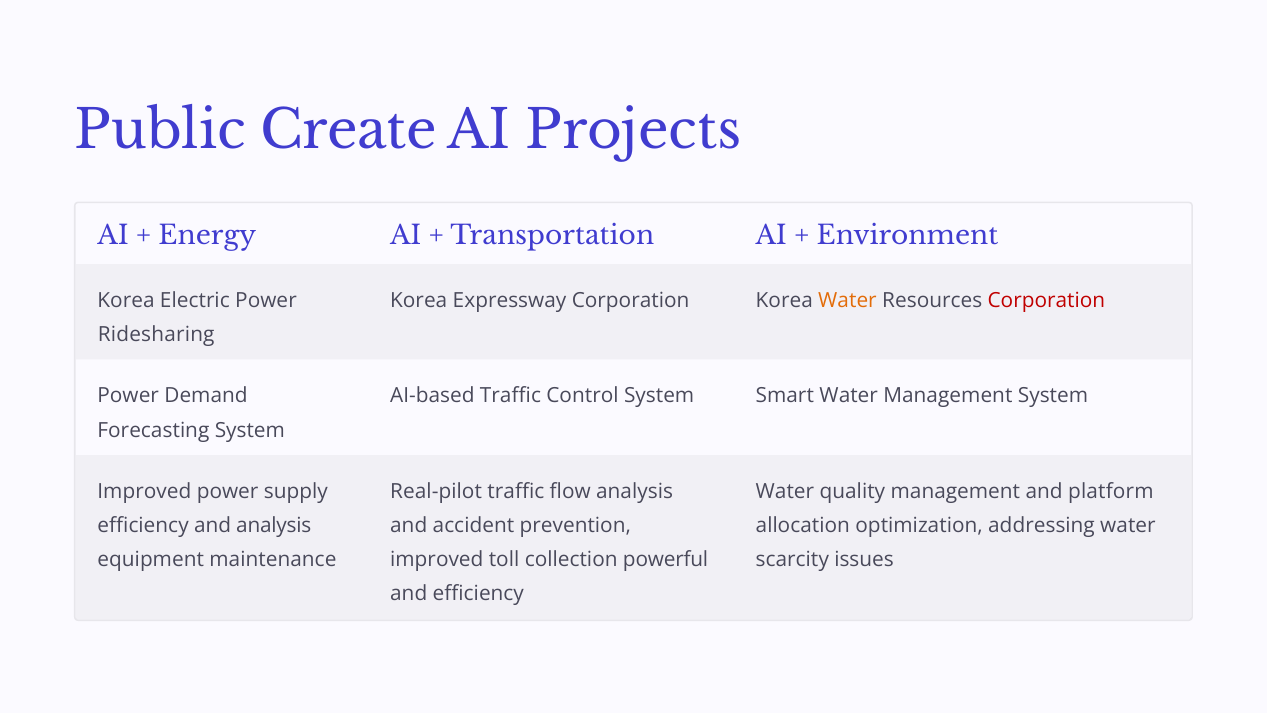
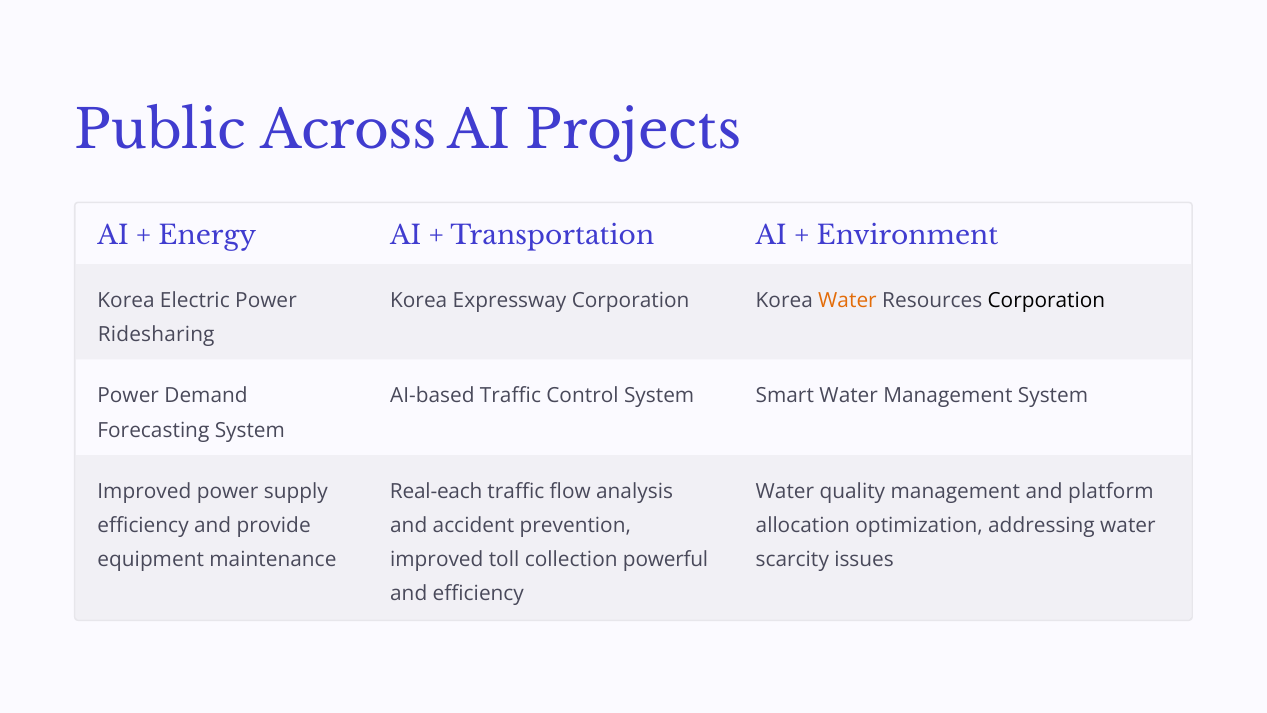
Create: Create -> Across
Corporation at (1046, 300) colour: red -> black
Real-pilot: Real-pilot -> Real-each
and analysis: analysis -> provide
